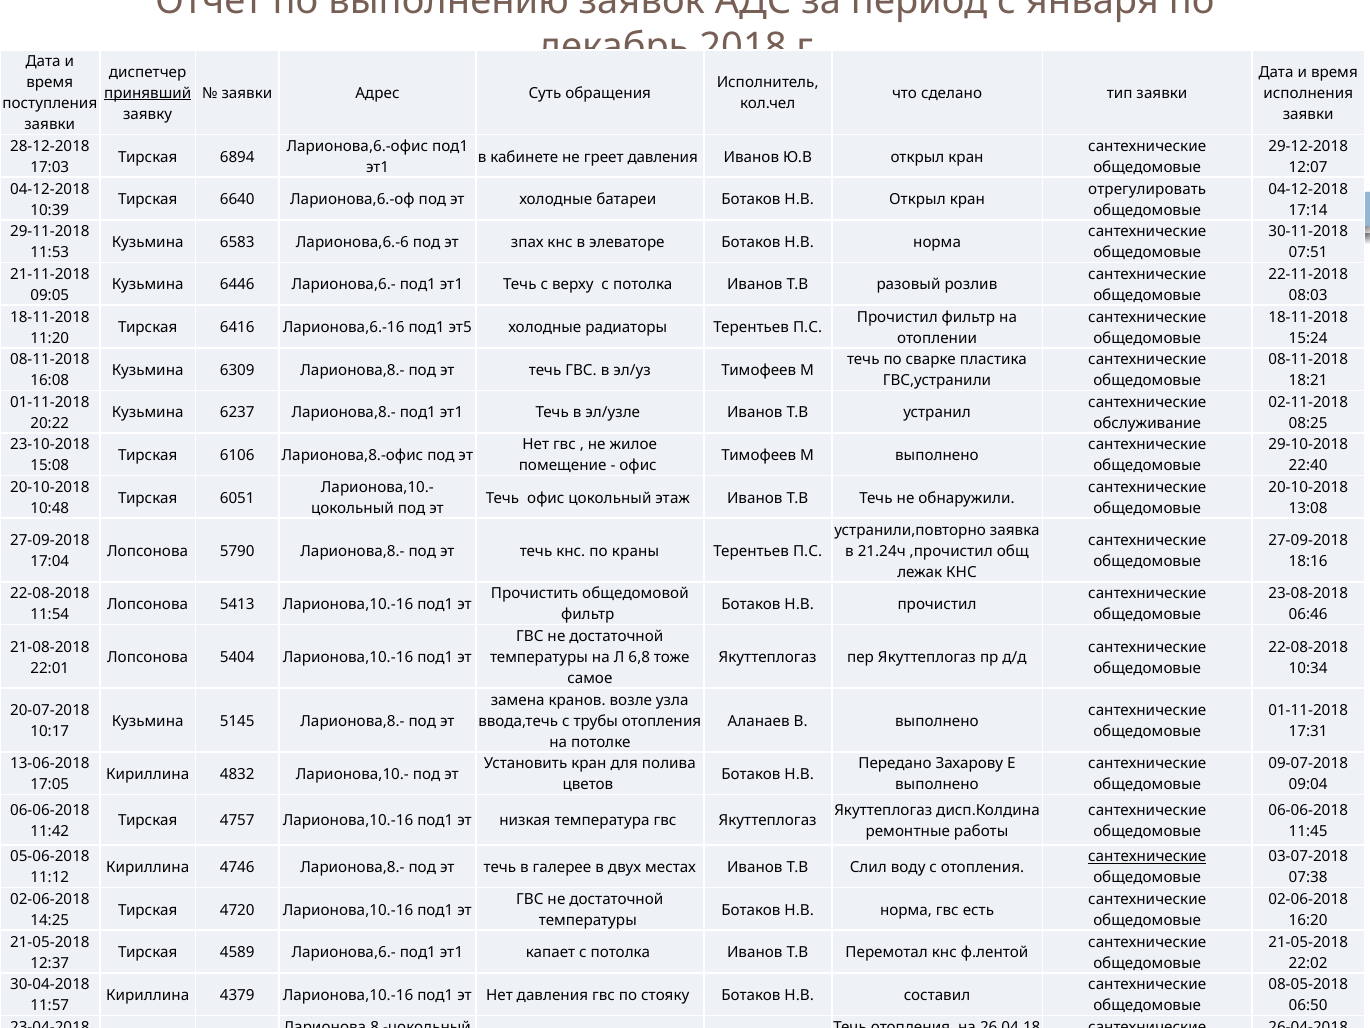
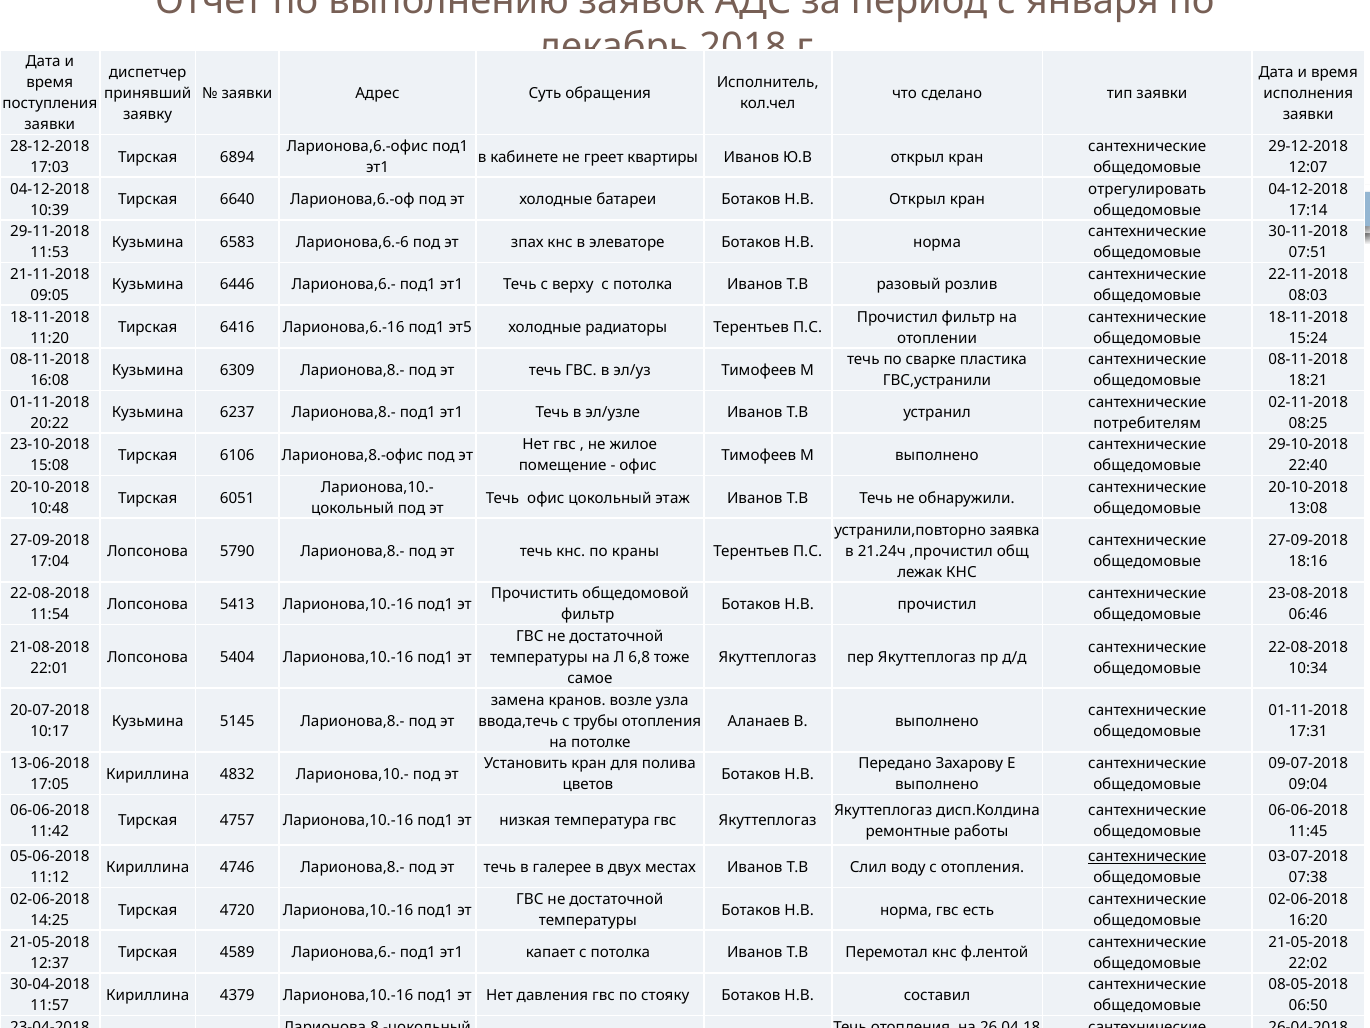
принявший underline: present -> none
греет давления: давления -> квартиры
обслуживание: обслуживание -> потребителям
